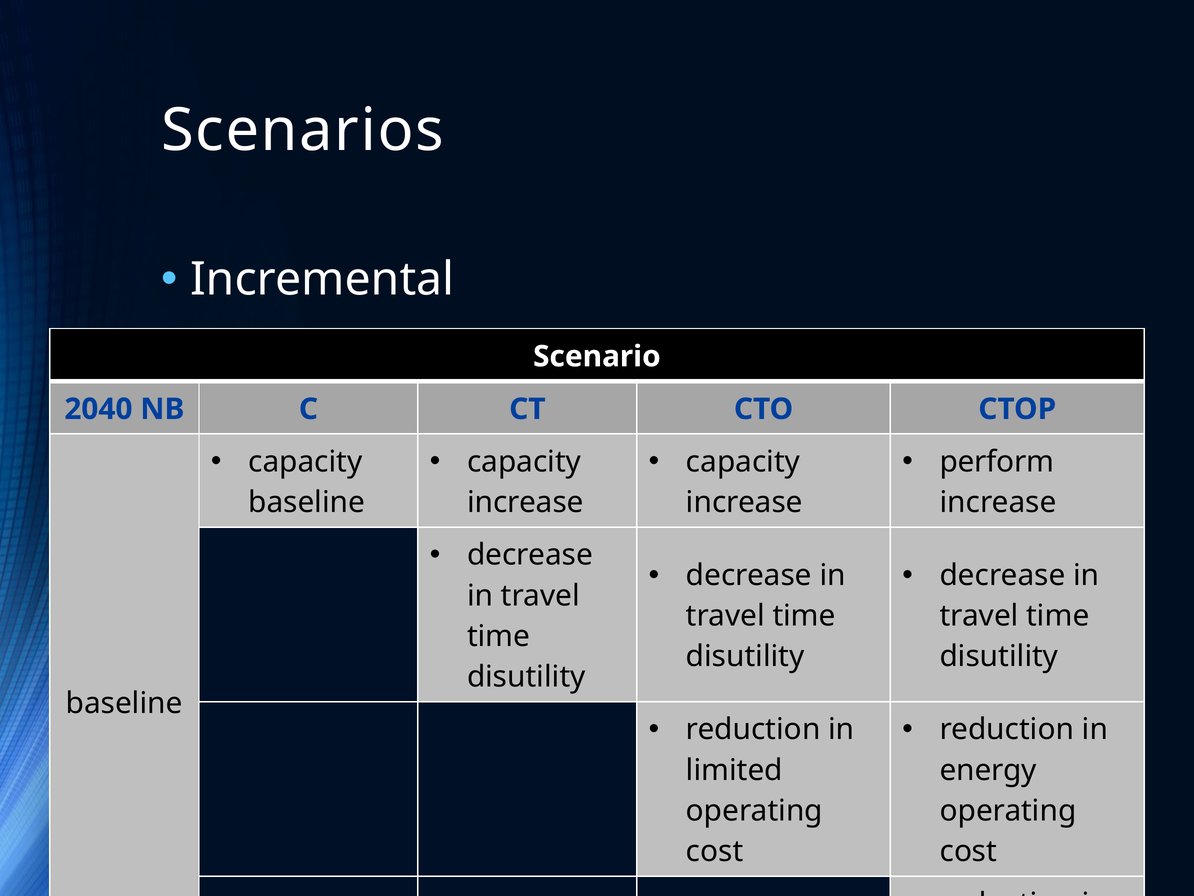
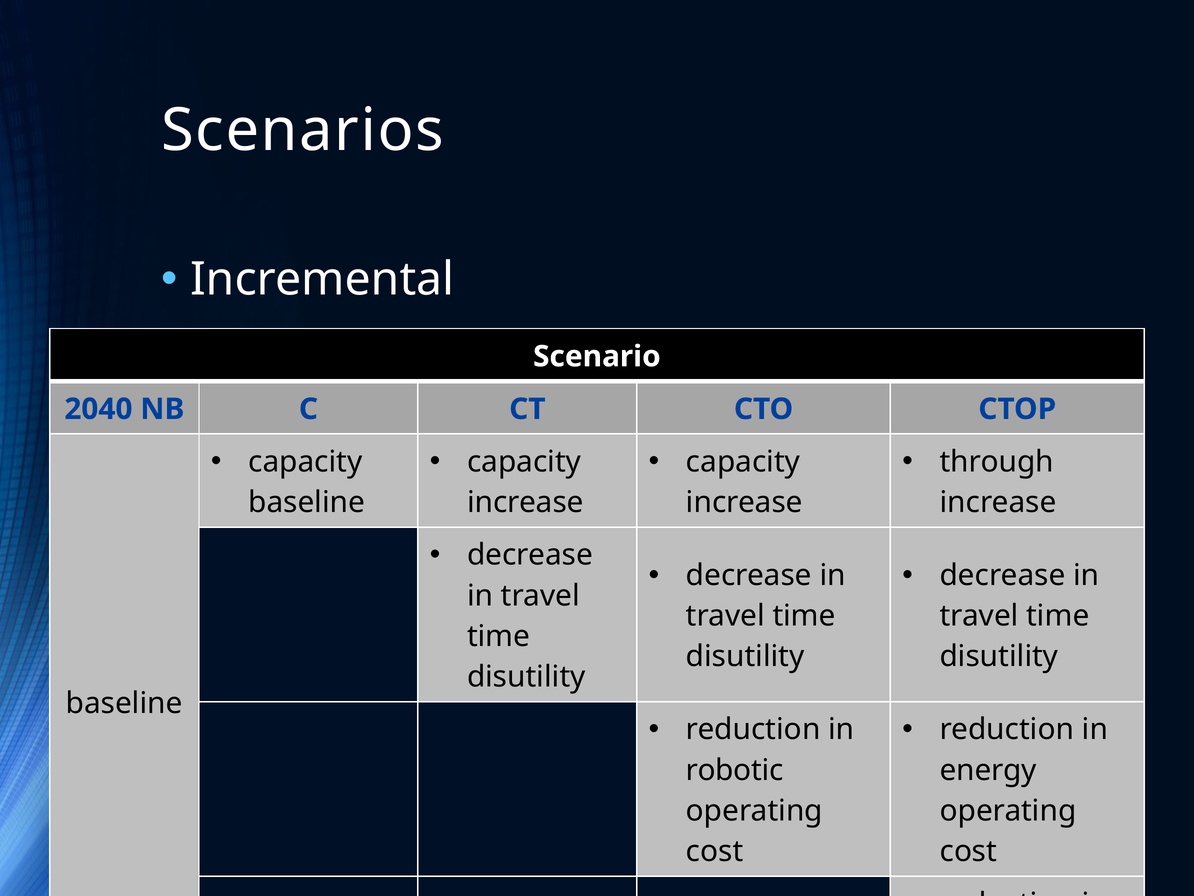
perform: perform -> through
limited: limited -> robotic
